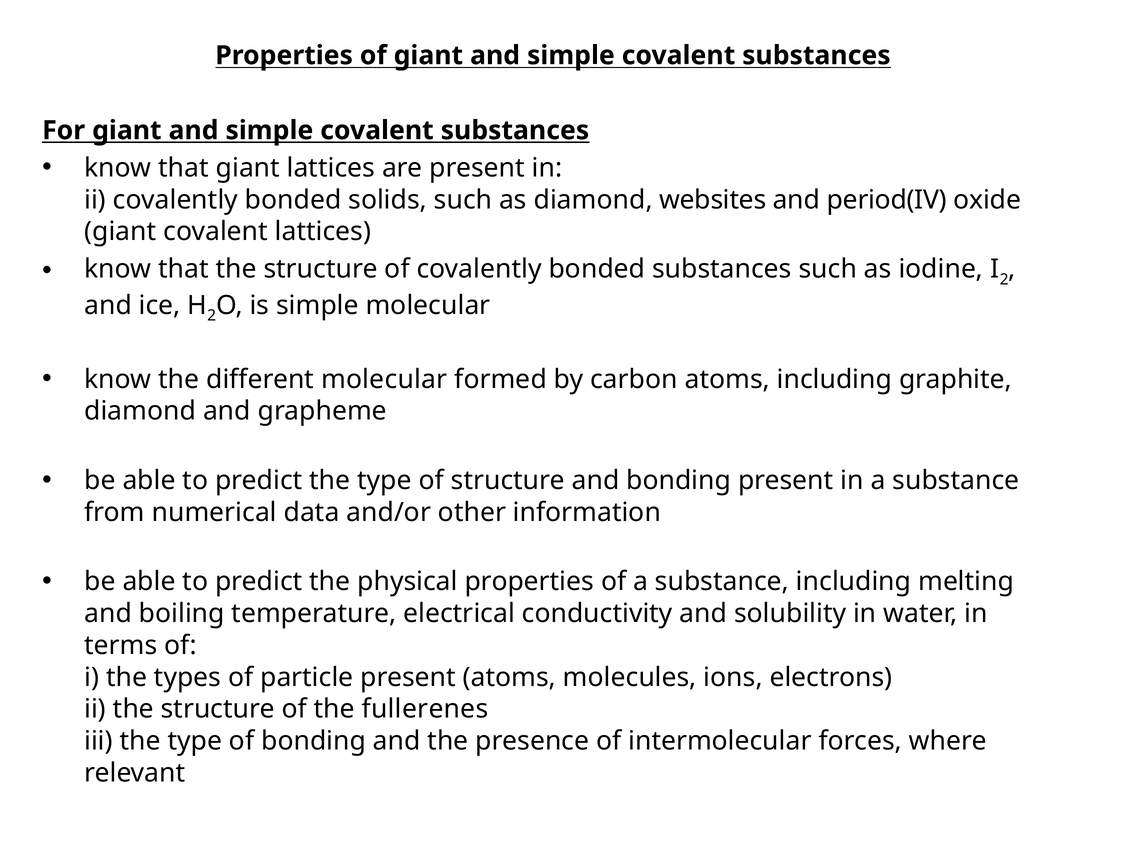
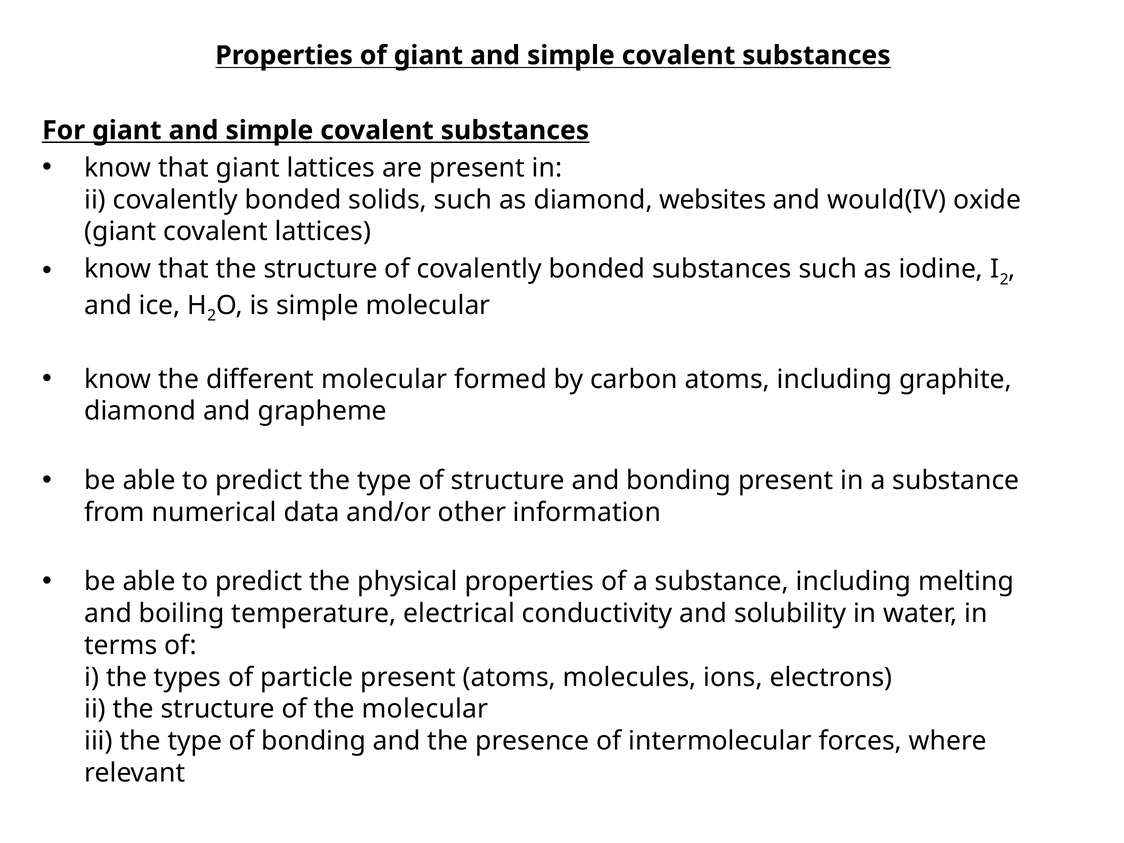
period(IV: period(IV -> would(IV
the fullerenes: fullerenes -> molecular
